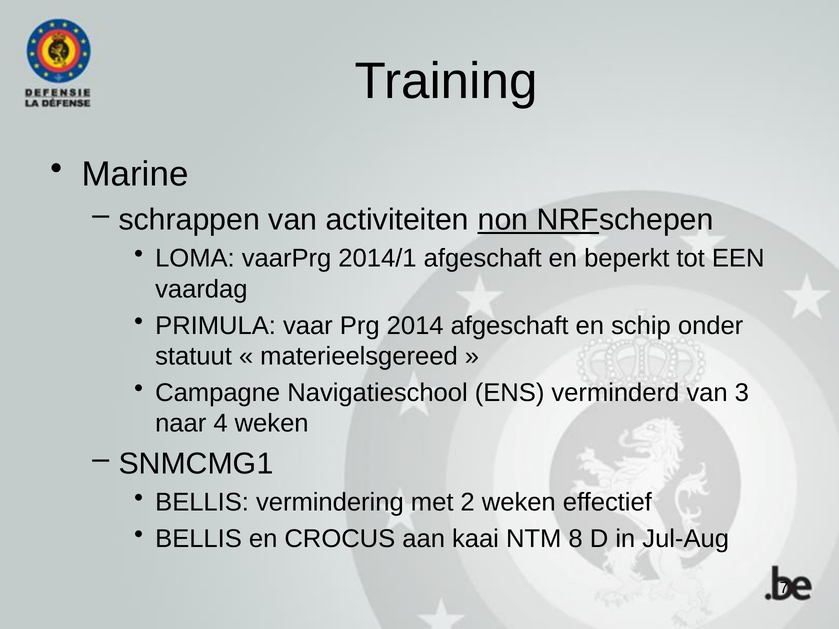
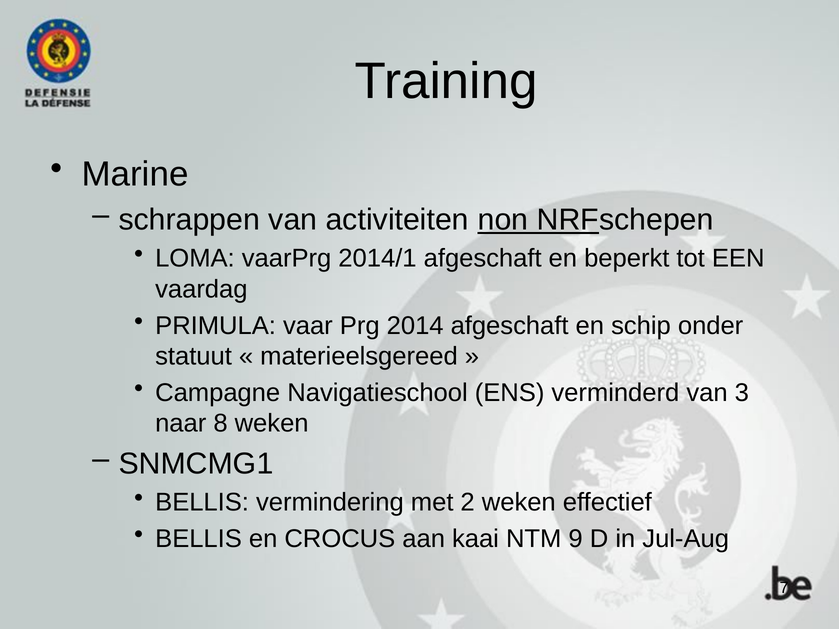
4: 4 -> 8
8: 8 -> 9
